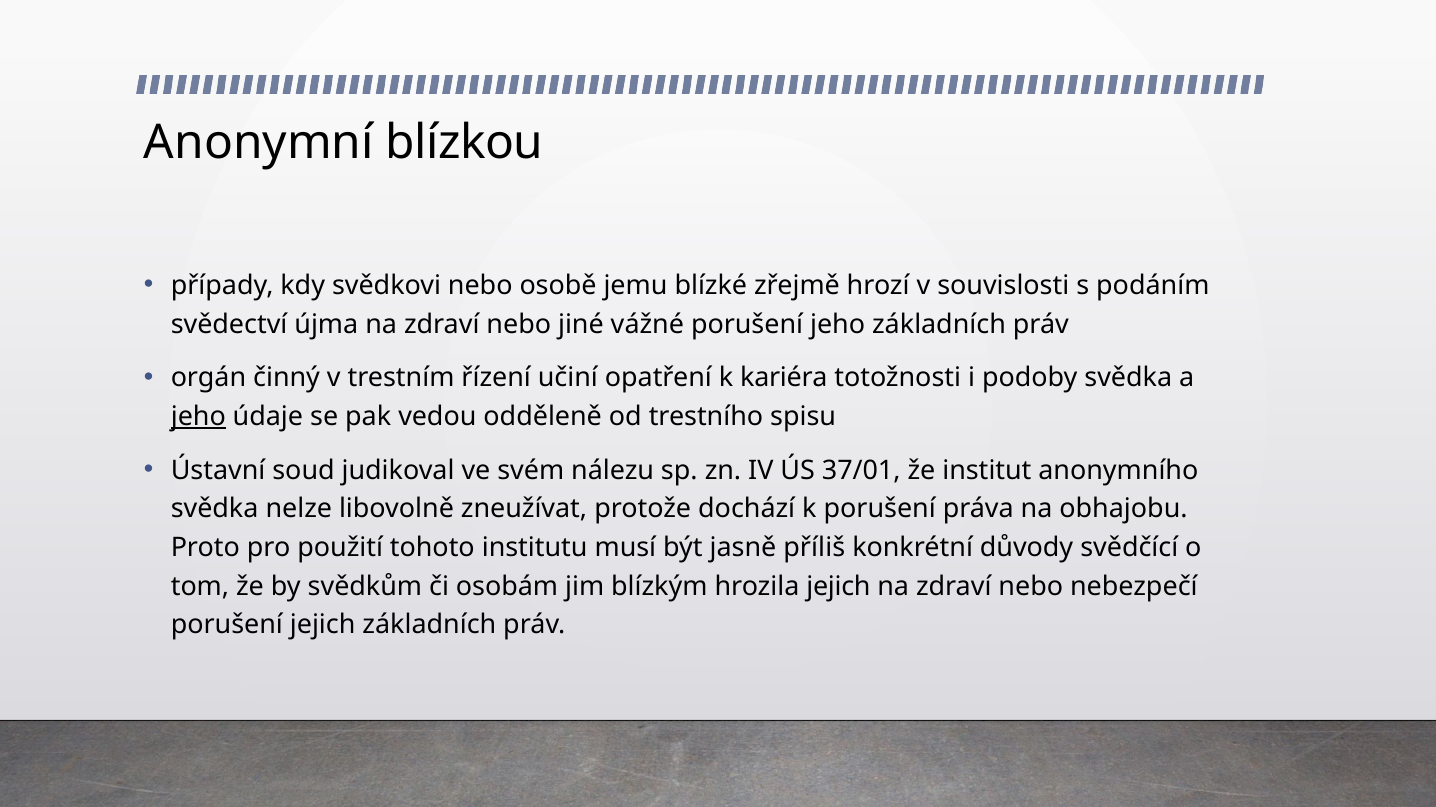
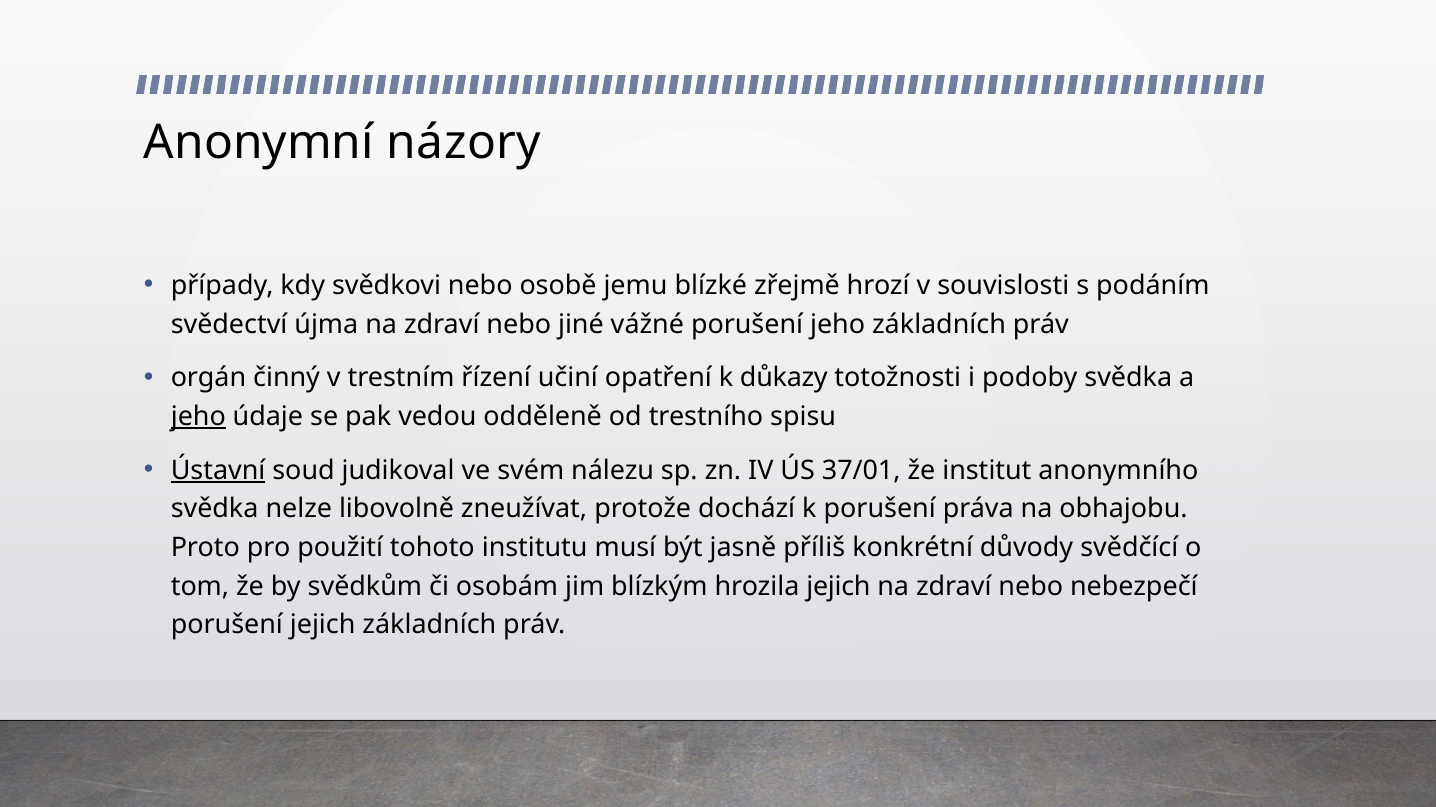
blízkou: blízkou -> názory
kariéra: kariéra -> důkazy
Ústavní underline: none -> present
